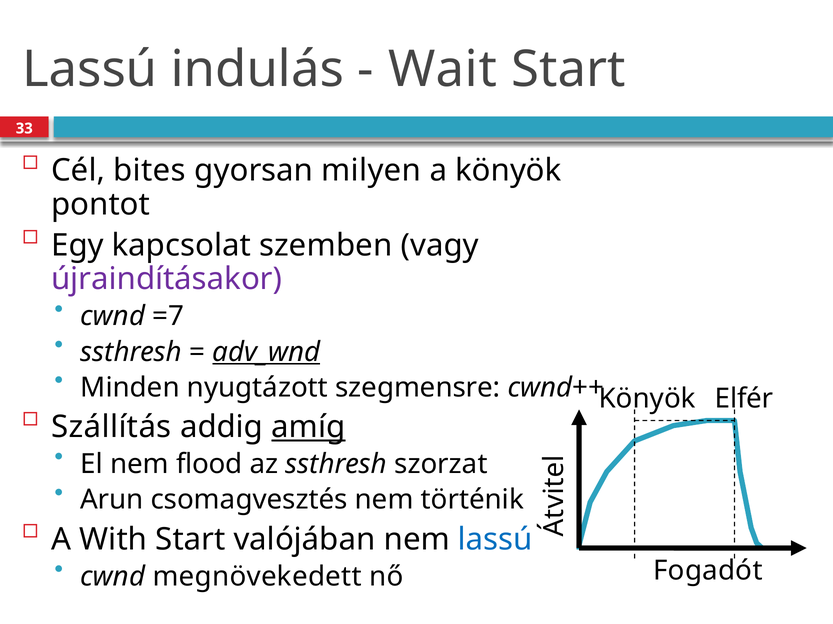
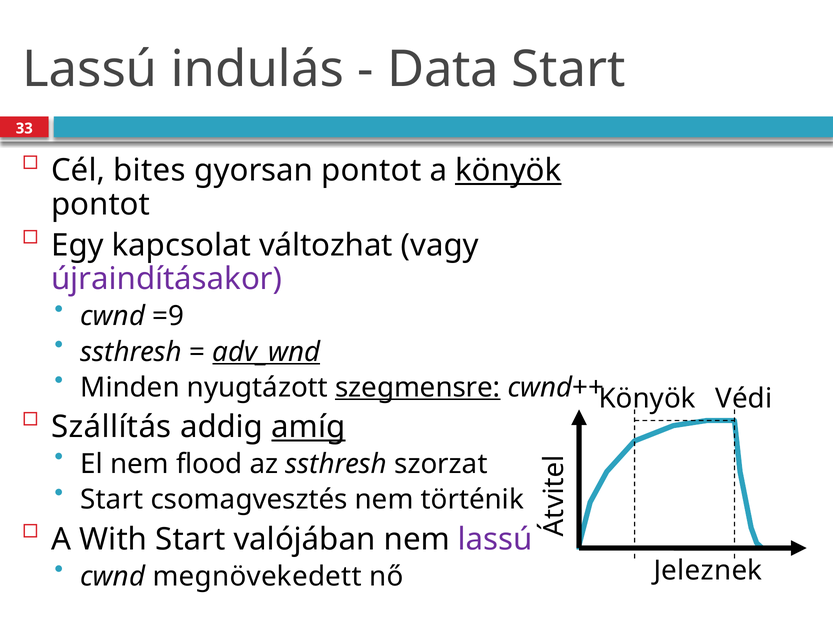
Wait: Wait -> Data
gyorsan milyen: milyen -> pontot
könyök at (508, 171) underline: none -> present
szemben: szemben -> változhat
=7: =7 -> =9
szegmensre underline: none -> present
Elfér: Elfér -> Védi
Arun at (112, 500): Arun -> Start
lassú at (495, 540) colour: blue -> purple
Fogadót: Fogadót -> Jeleznek
